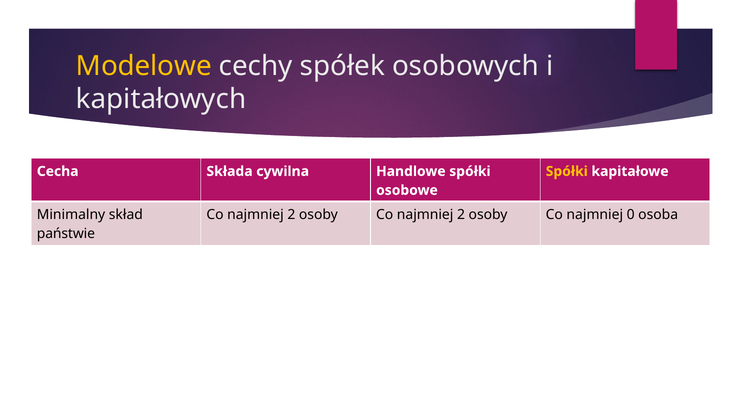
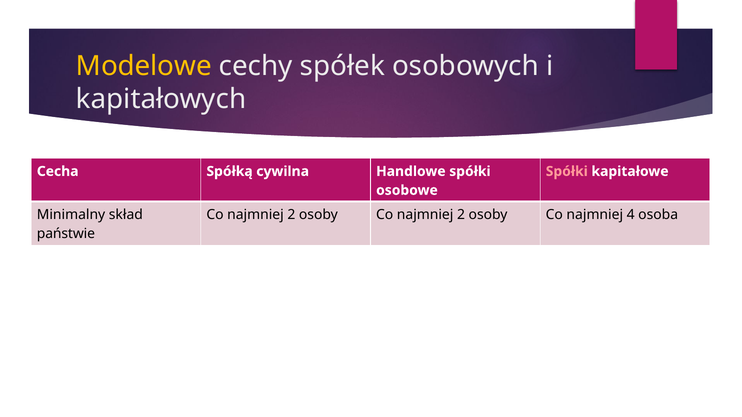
Składa: Składa -> Spółką
Spółki at (567, 171) colour: yellow -> pink
0: 0 -> 4
